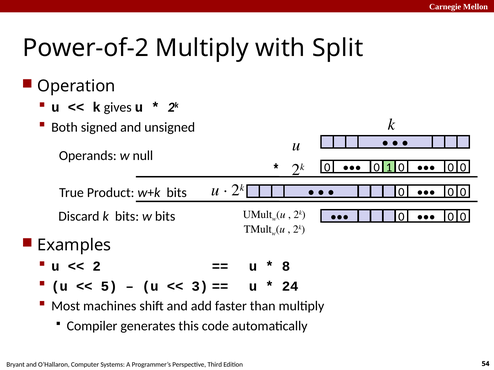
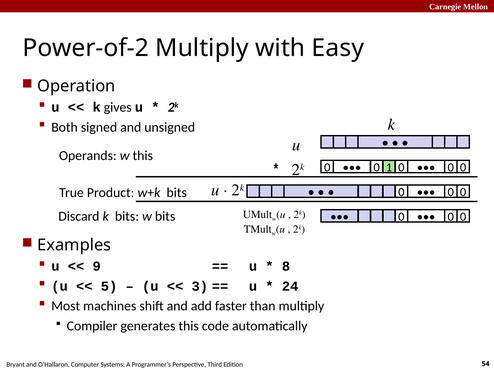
Split: Split -> Easy
w null: null -> this
2: 2 -> 9
